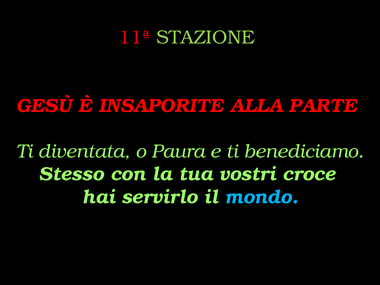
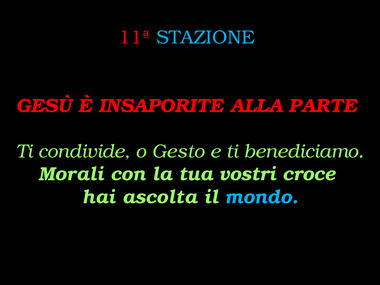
STAZIONE colour: light green -> light blue
diventata: diventata -> condivide
Paura: Paura -> Gesto
Stesso: Stesso -> Morali
servirlo: servirlo -> ascolta
